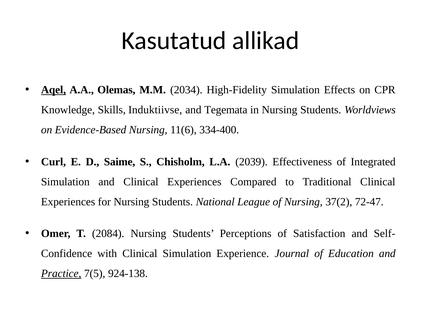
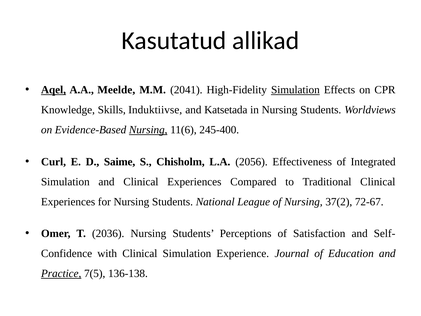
Olemas: Olemas -> Meelde
2034: 2034 -> 2041
Simulation at (295, 90) underline: none -> present
Tegemata: Tegemata -> Katsetada
Nursing at (148, 130) underline: none -> present
334-400: 334-400 -> 245-400
2039: 2039 -> 2056
72-47: 72-47 -> 72-67
2084: 2084 -> 2036
924-138: 924-138 -> 136-138
